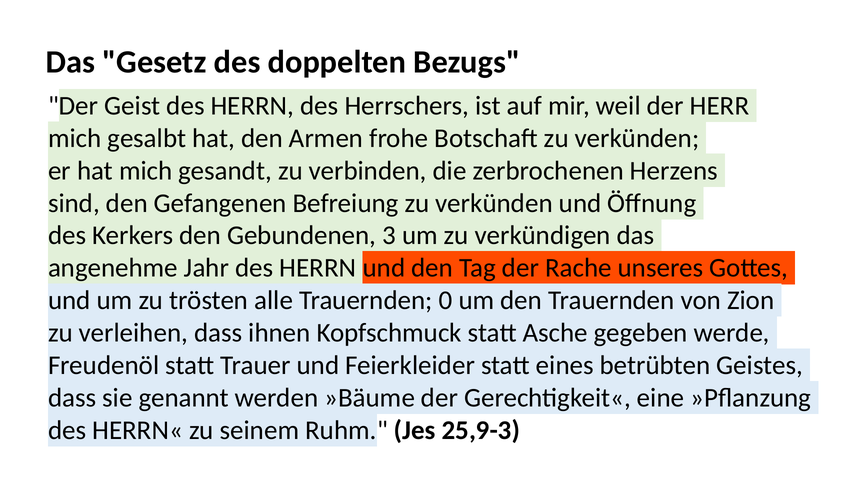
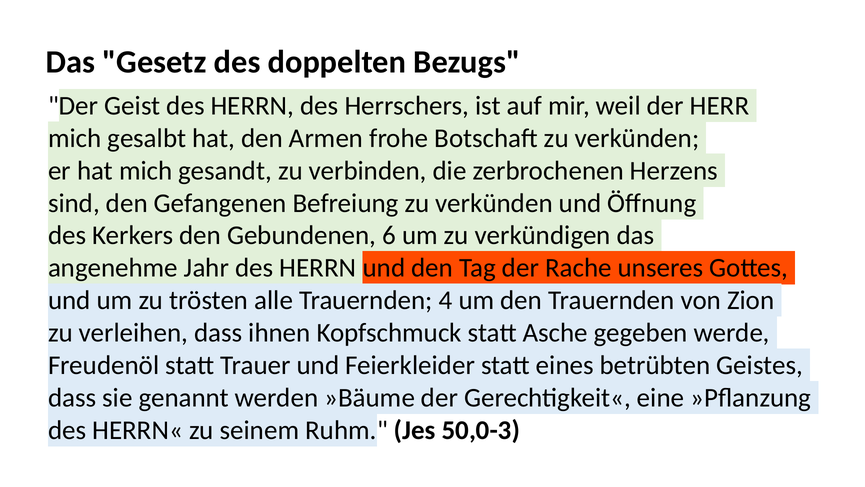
3: 3 -> 6
0: 0 -> 4
25,9-3: 25,9-3 -> 50,0-3
